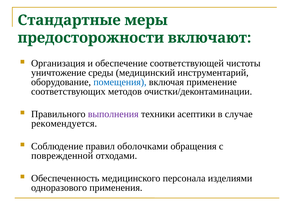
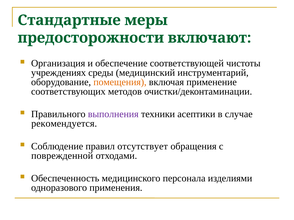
уничтожение: уничтожение -> учреждениях
помещения colour: blue -> orange
оболочками: оболочками -> отсутствует
